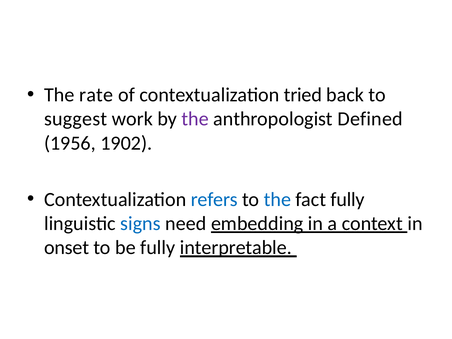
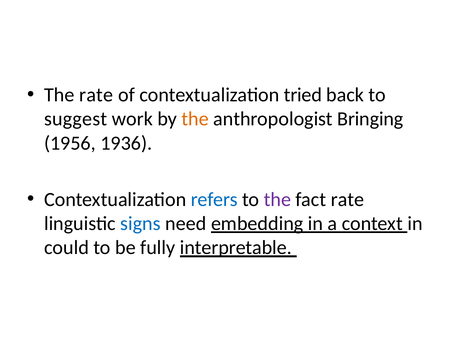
the at (195, 119) colour: purple -> orange
Defined: Defined -> Bringing
1902: 1902 -> 1936
the at (277, 199) colour: blue -> purple
fact fully: fully -> rate
onset: onset -> could
